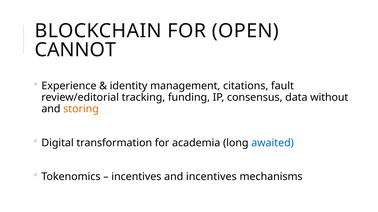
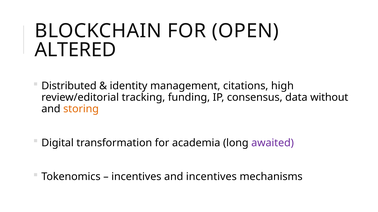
CANNOT: CANNOT -> ALTERED
Experience: Experience -> Distributed
fault: fault -> high
awaited colour: blue -> purple
